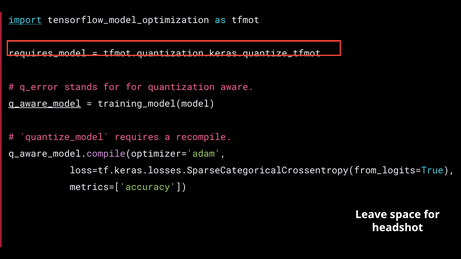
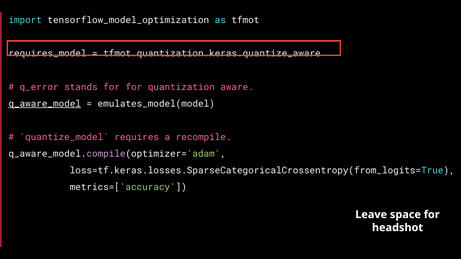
import underline: present -> none
tfmot.quantization.keras.quantize_tfmot: tfmot.quantization.keras.quantize_tfmot -> tfmot.quantization.keras.quantize_aware
training_model(model: training_model(model -> emulates_model(model
